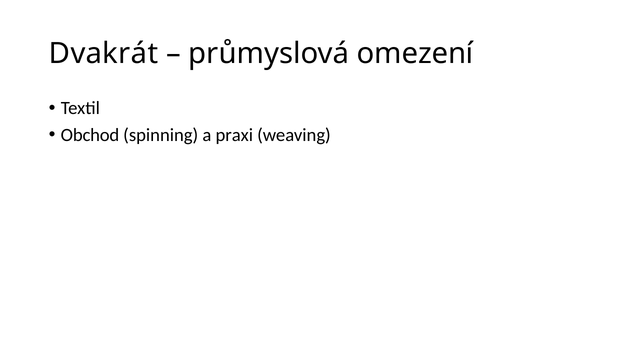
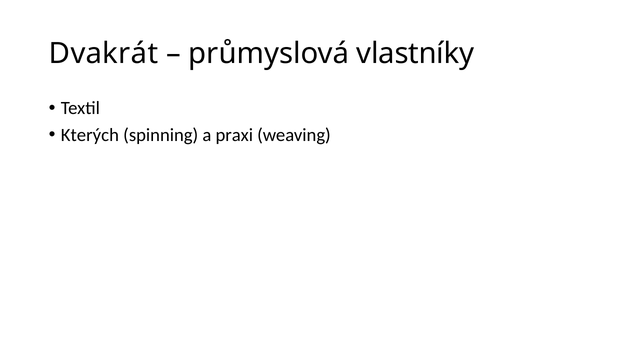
omezení: omezení -> vlastníky
Obchod: Obchod -> Kterých
